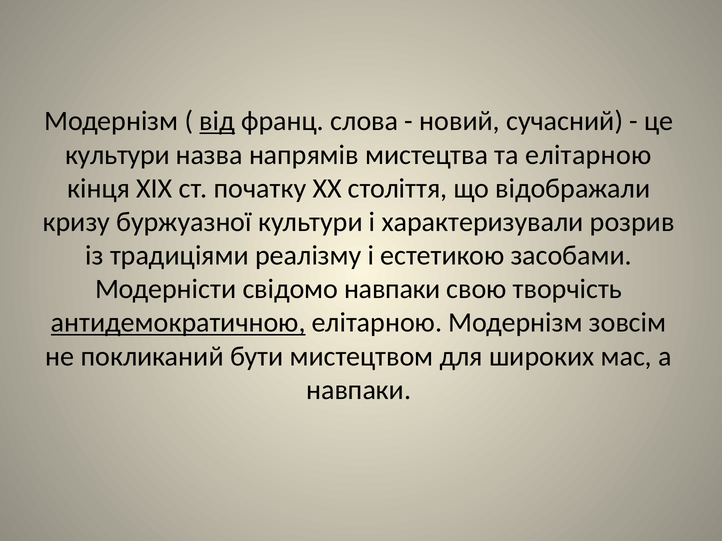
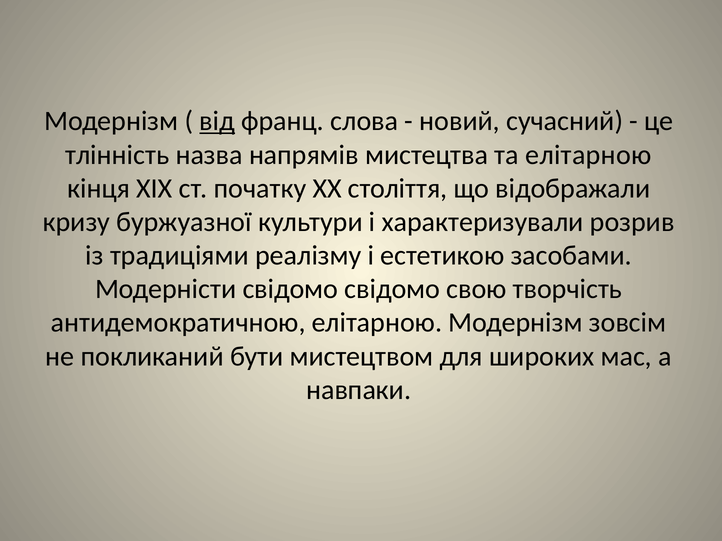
культури at (117, 155): культури -> тлінність
свідомо навпаки: навпаки -> свідомо
антидемократичною underline: present -> none
